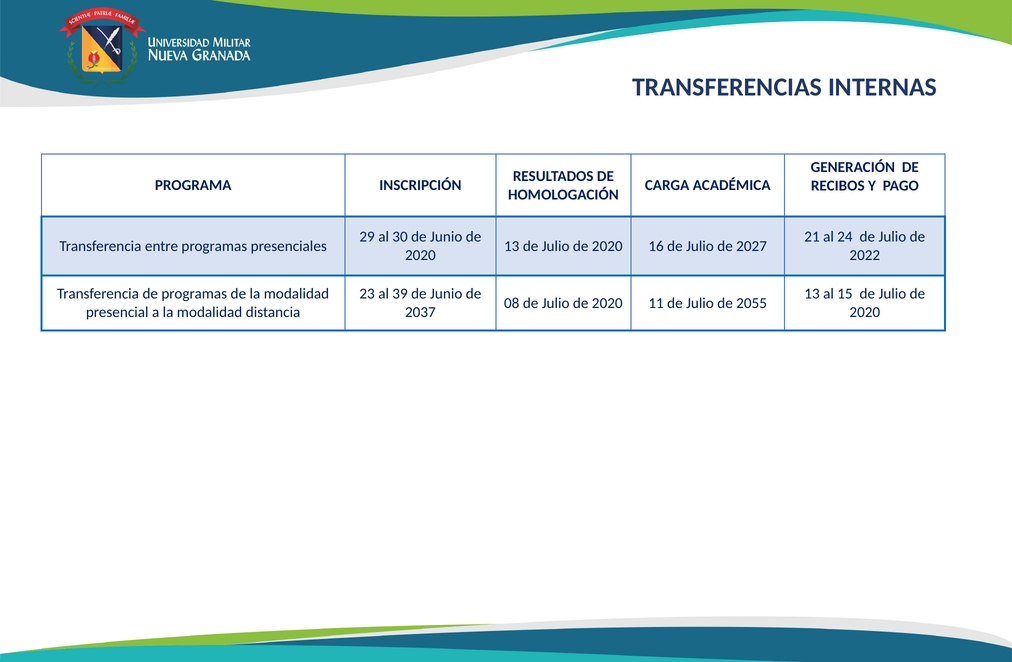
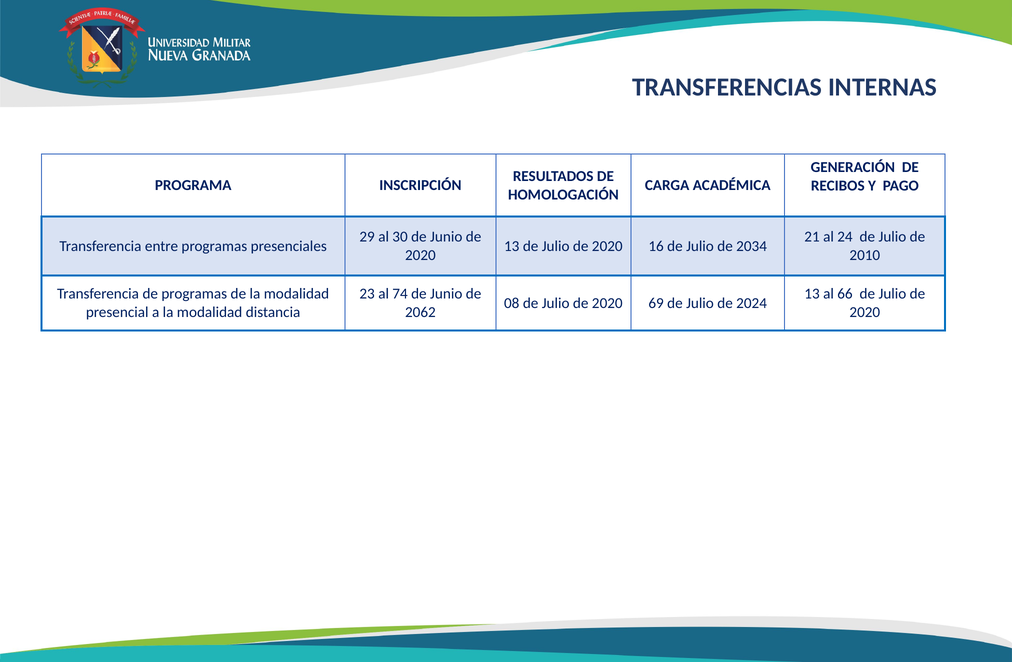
2027: 2027 -> 2034
2022: 2022 -> 2010
39: 39 -> 74
15: 15 -> 66
11: 11 -> 69
2055: 2055 -> 2024
2037: 2037 -> 2062
